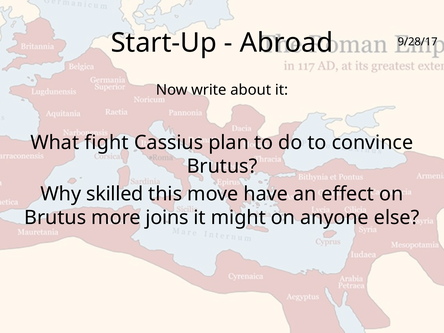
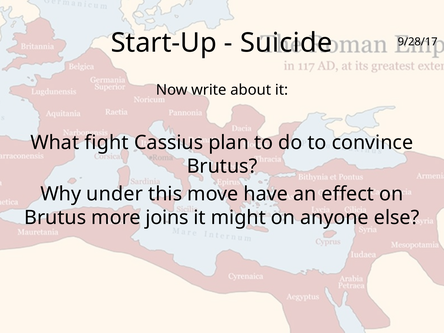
Abroad: Abroad -> Suicide
skilled: skilled -> under
